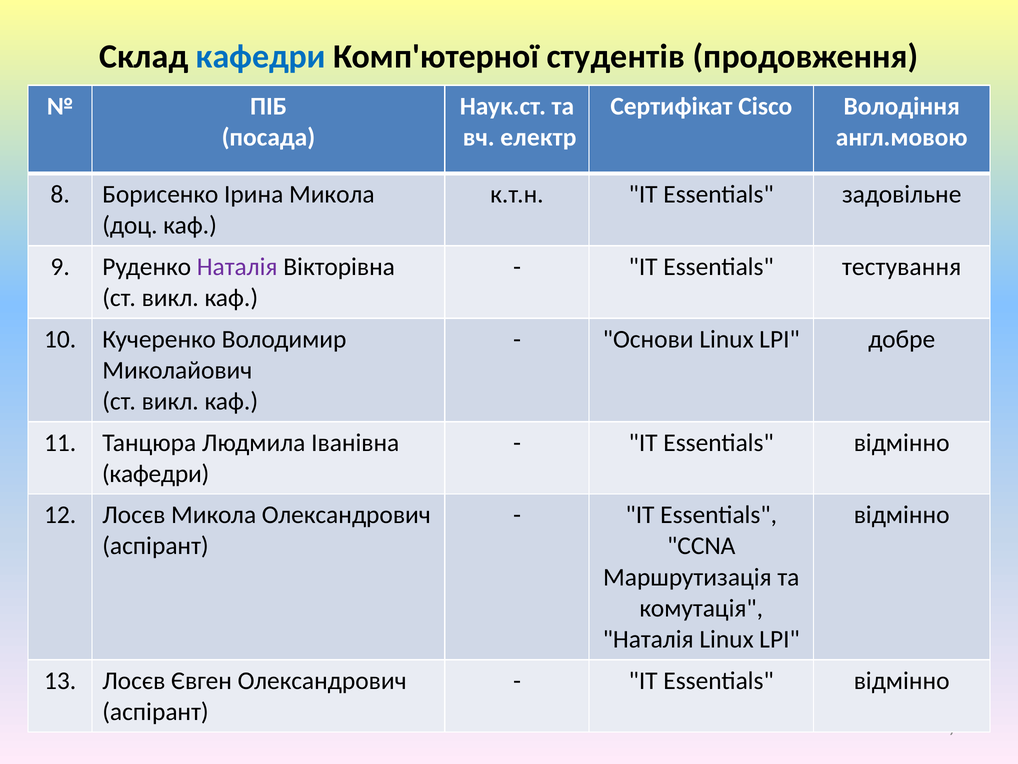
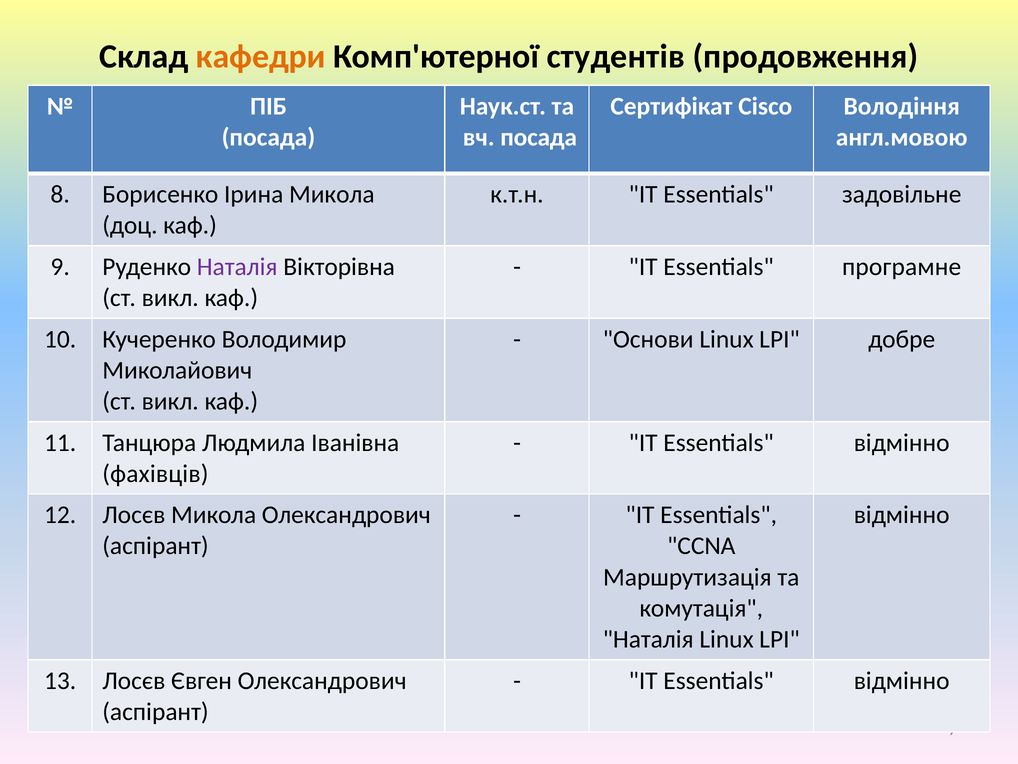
кафедри at (261, 57) colour: blue -> orange
вч електр: електр -> посада
тестування: тестування -> програмне
кафедри at (156, 473): кафедри -> фахівців
